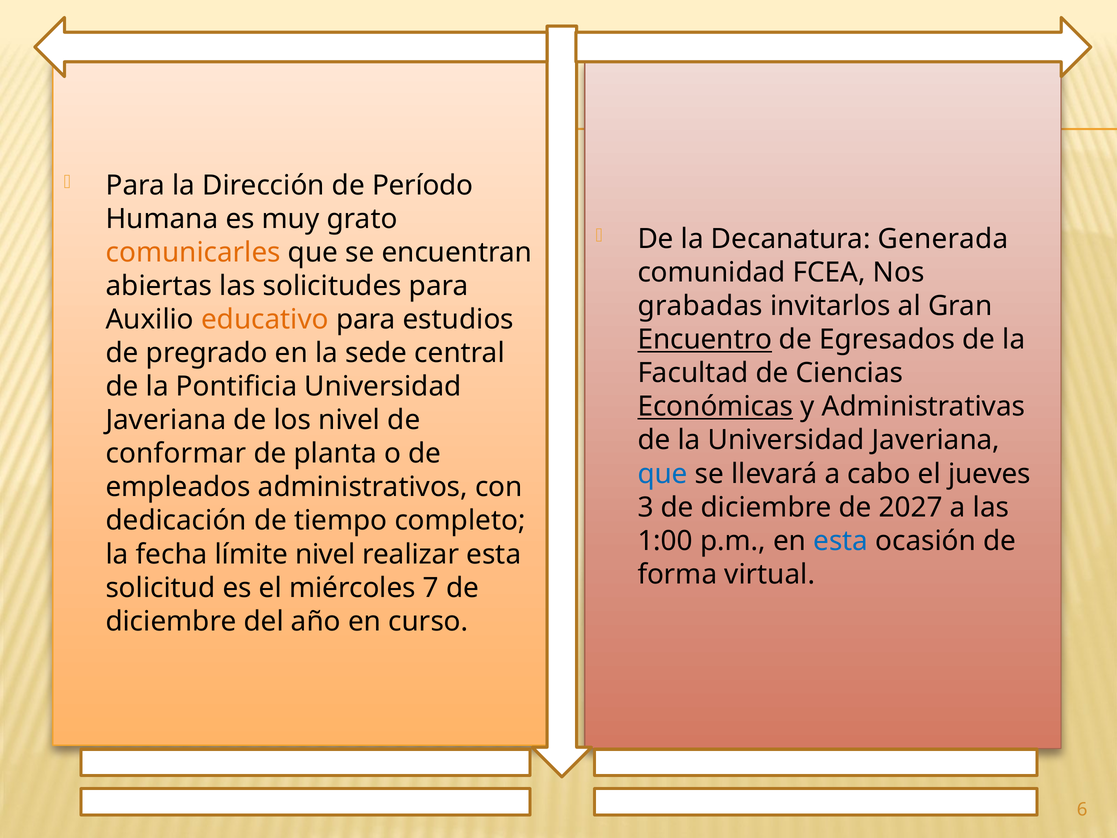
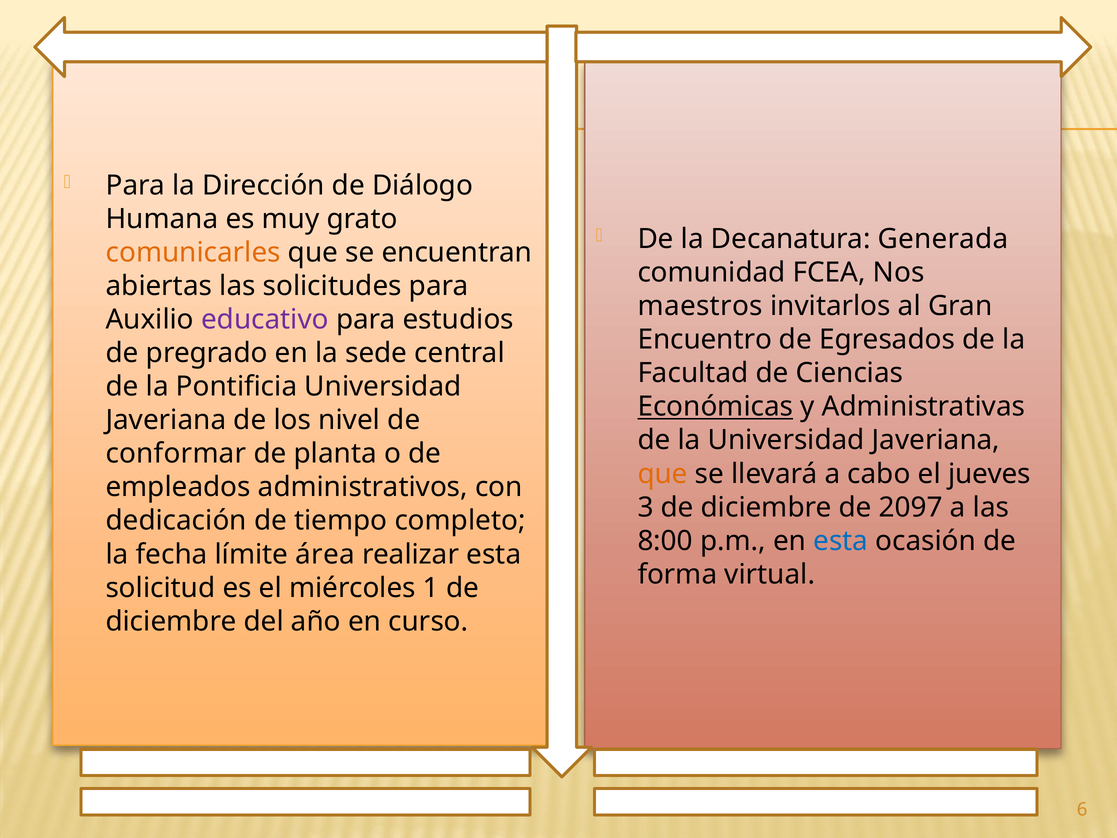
Período: Período -> Diálogo
grabadas: grabadas -> maestros
educativo colour: orange -> purple
Encuentro underline: present -> none
que at (663, 474) colour: blue -> orange
2027: 2027 -> 2097
1:00: 1:00 -> 8:00
límite nivel: nivel -> área
7: 7 -> 1
